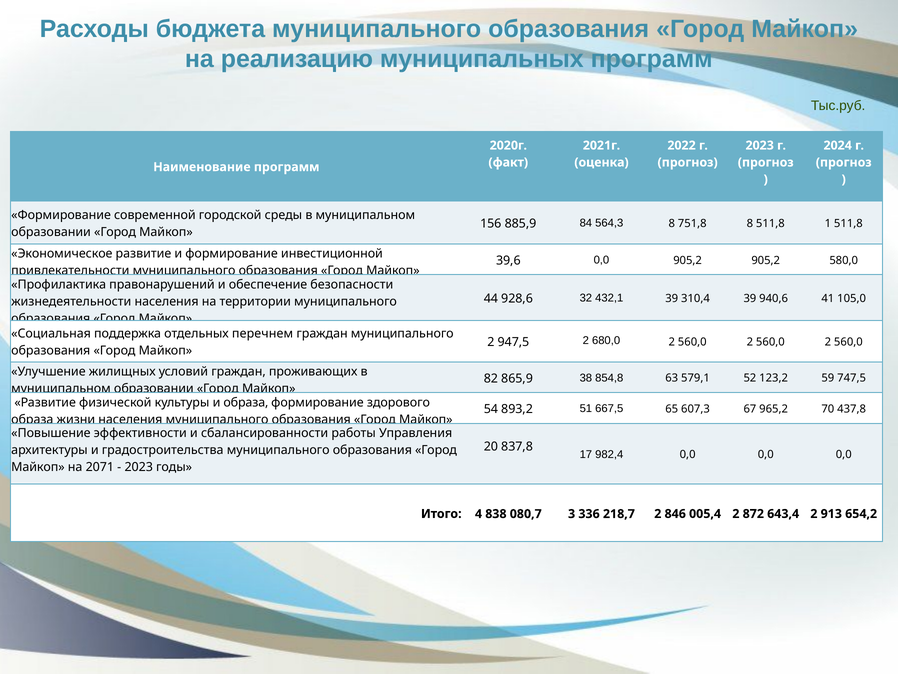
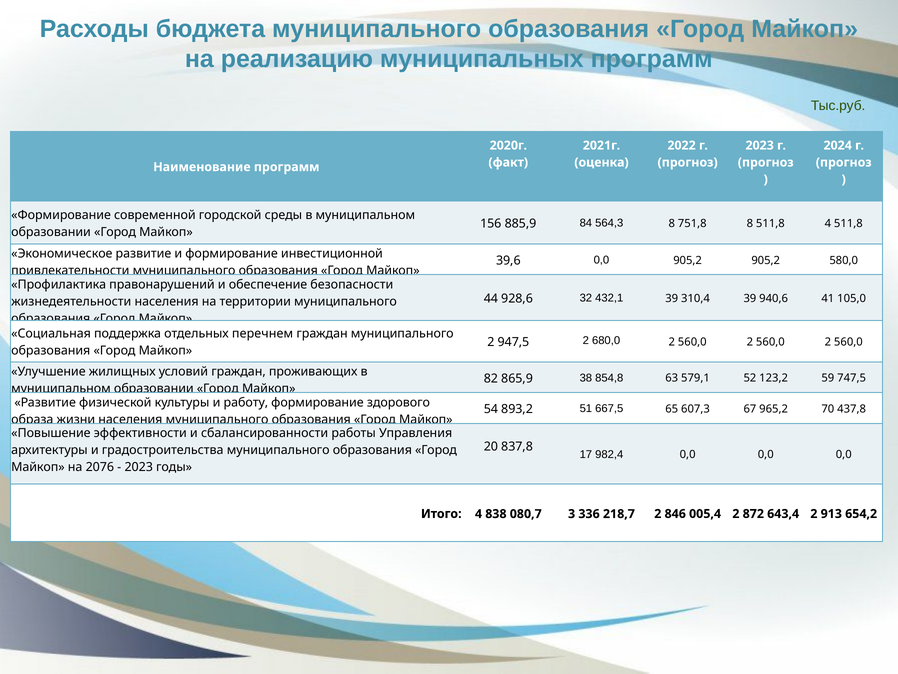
511,8 1: 1 -> 4
и образа: образа -> работу
2071: 2071 -> 2076
